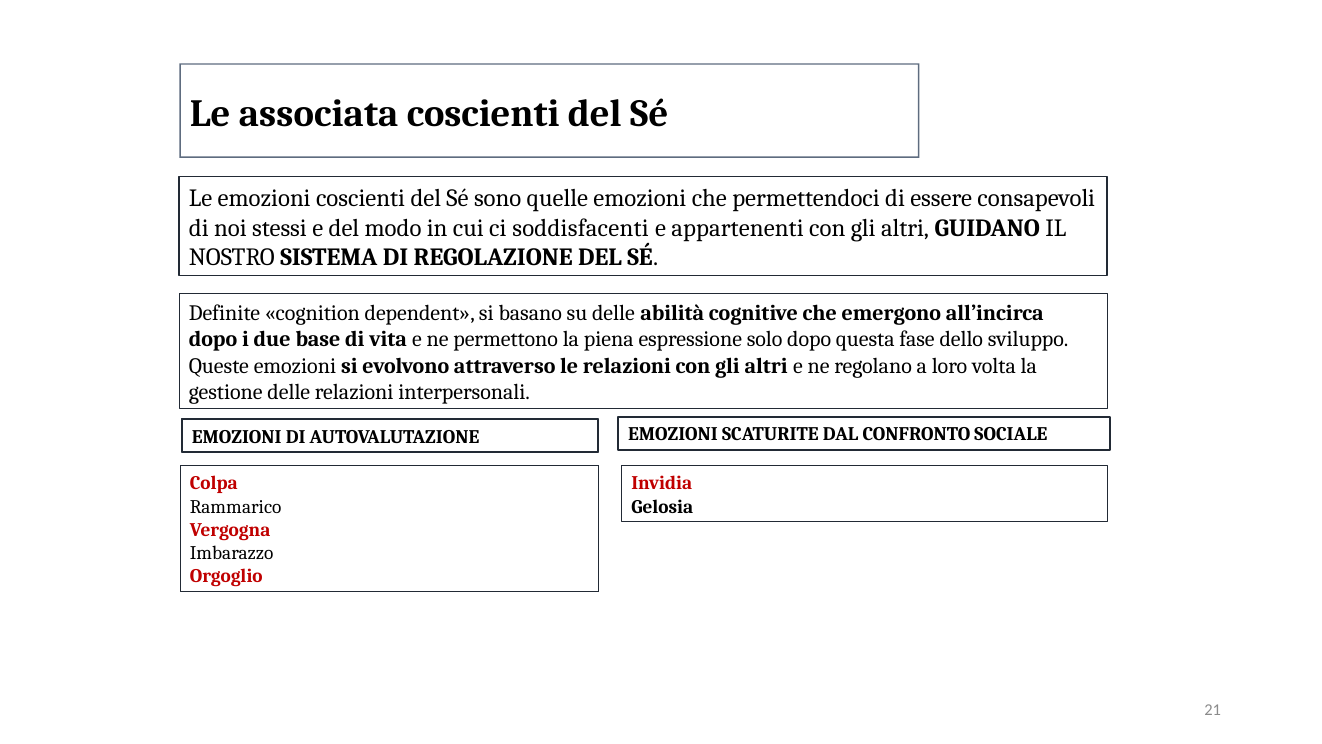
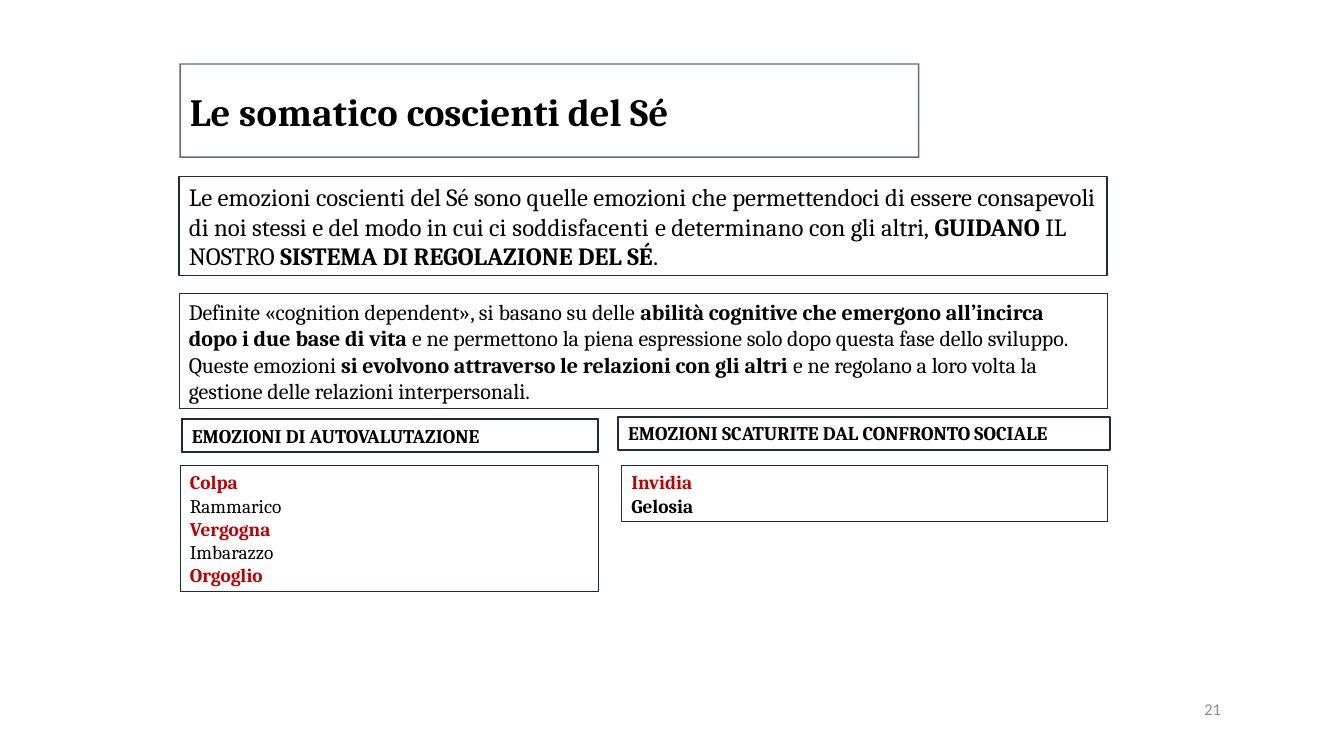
associata: associata -> somatico
appartenenti: appartenenti -> determinano
